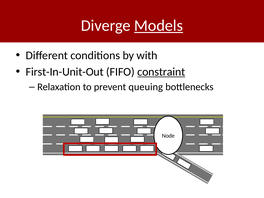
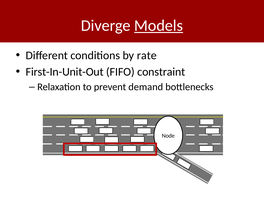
with: with -> rate
constraint underline: present -> none
queuing: queuing -> demand
